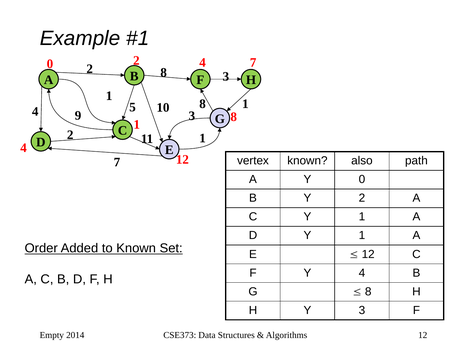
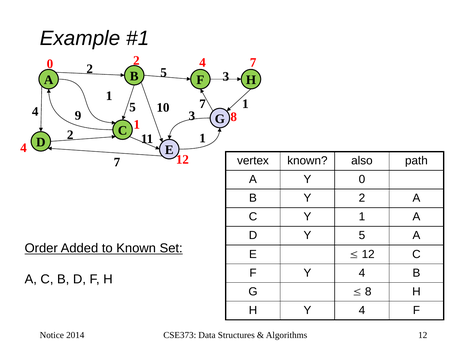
2 8: 8 -> 5
10 8: 8 -> 7
D Y 1: 1 -> 5
H Y 3: 3 -> 4
Empty: Empty -> Notice
